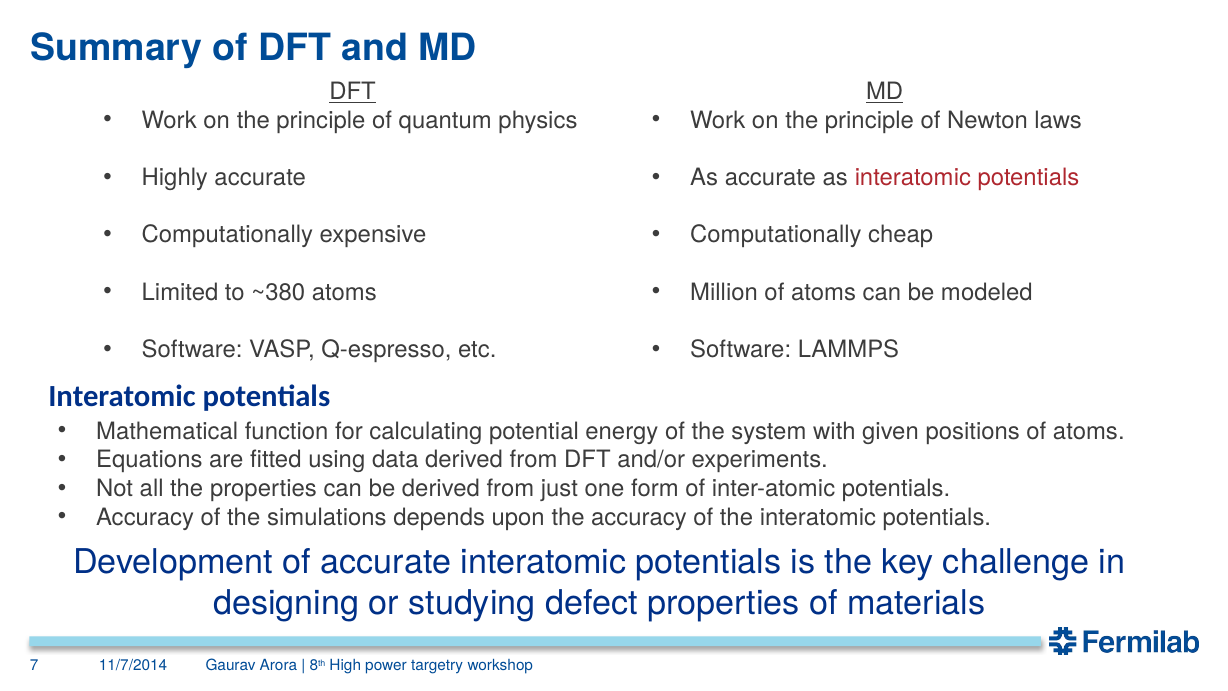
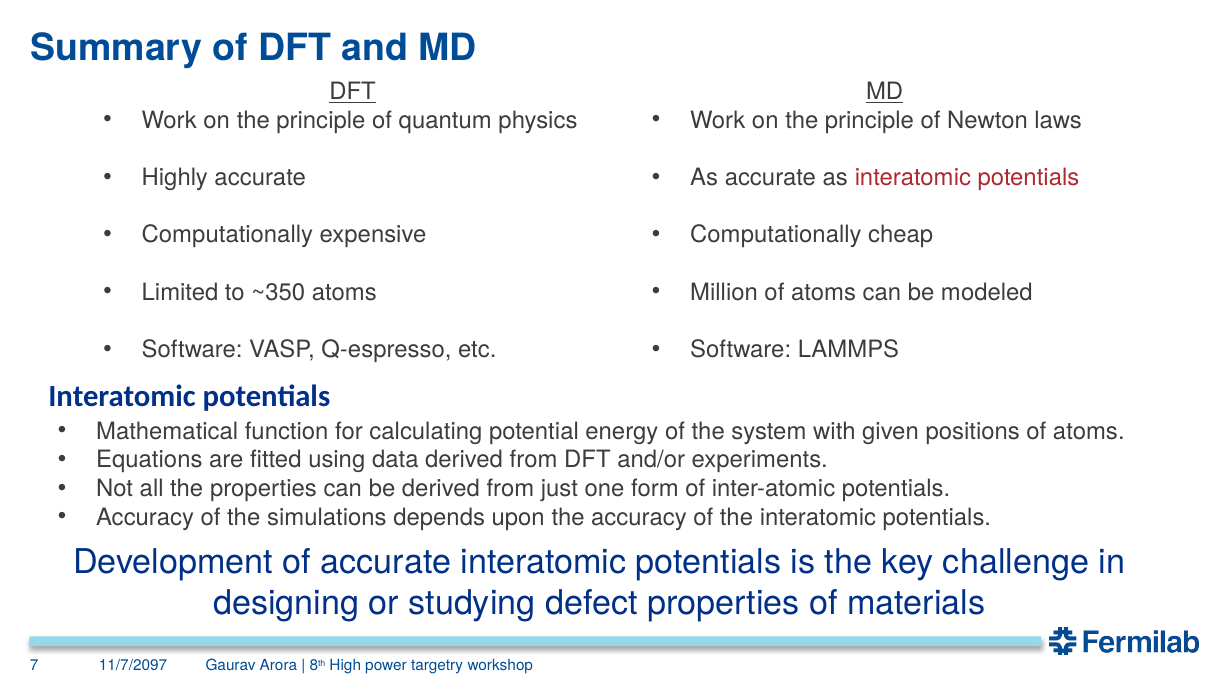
~380: ~380 -> ~350
11/7/2014: 11/7/2014 -> 11/7/2097
